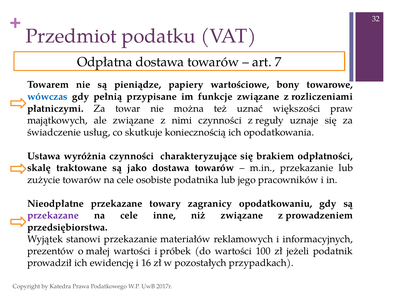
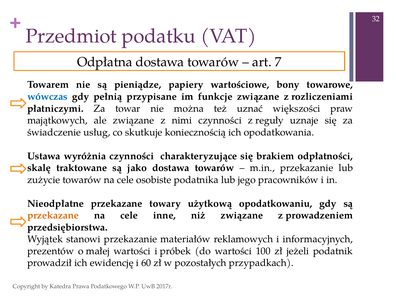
zagranicy: zagranicy -> użytkową
przekazane at (53, 215) colour: purple -> orange
16: 16 -> 60
